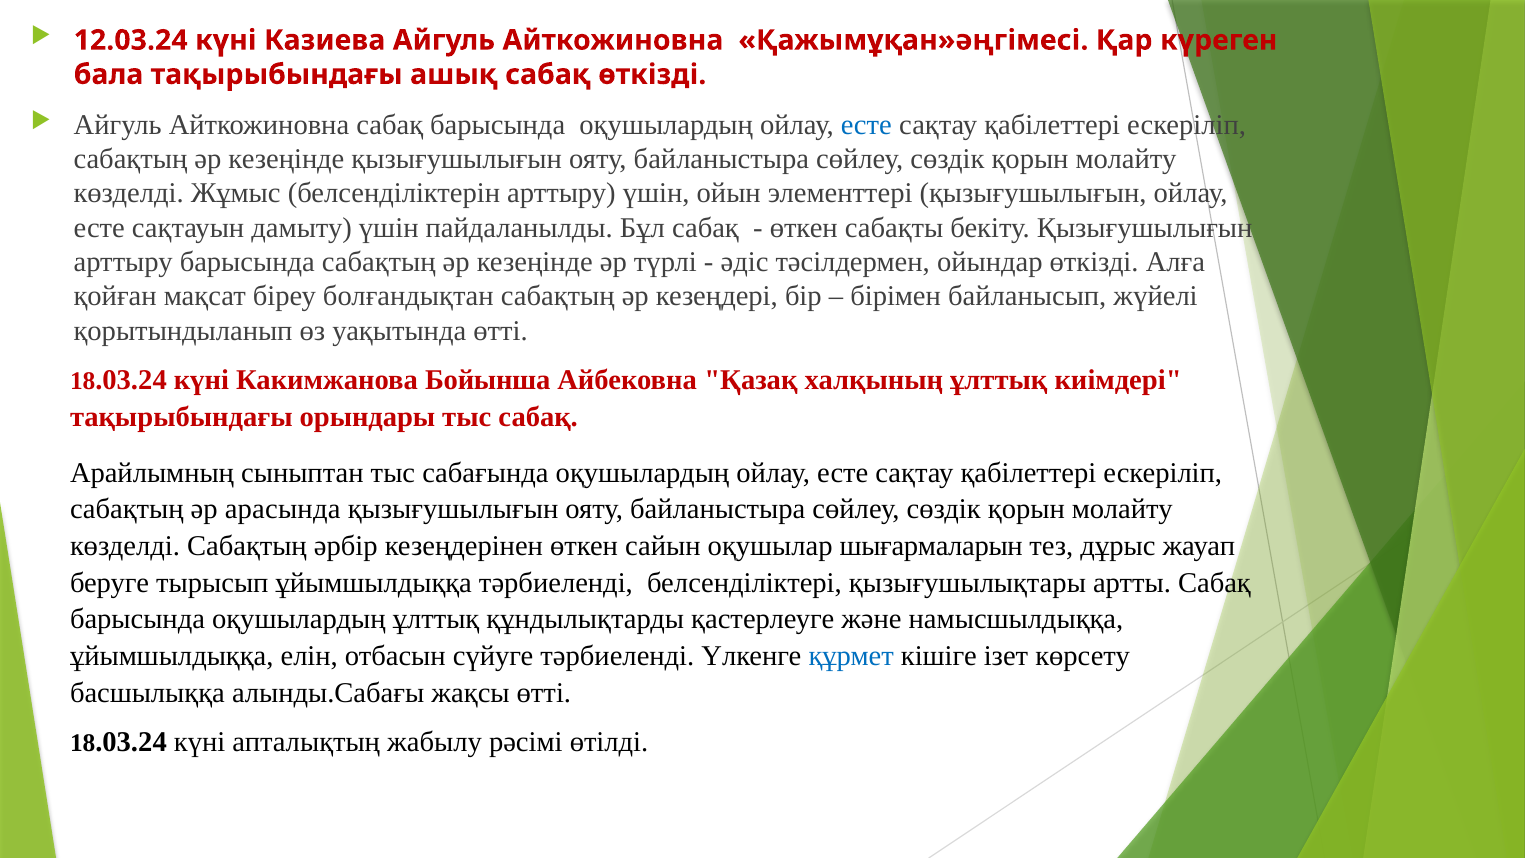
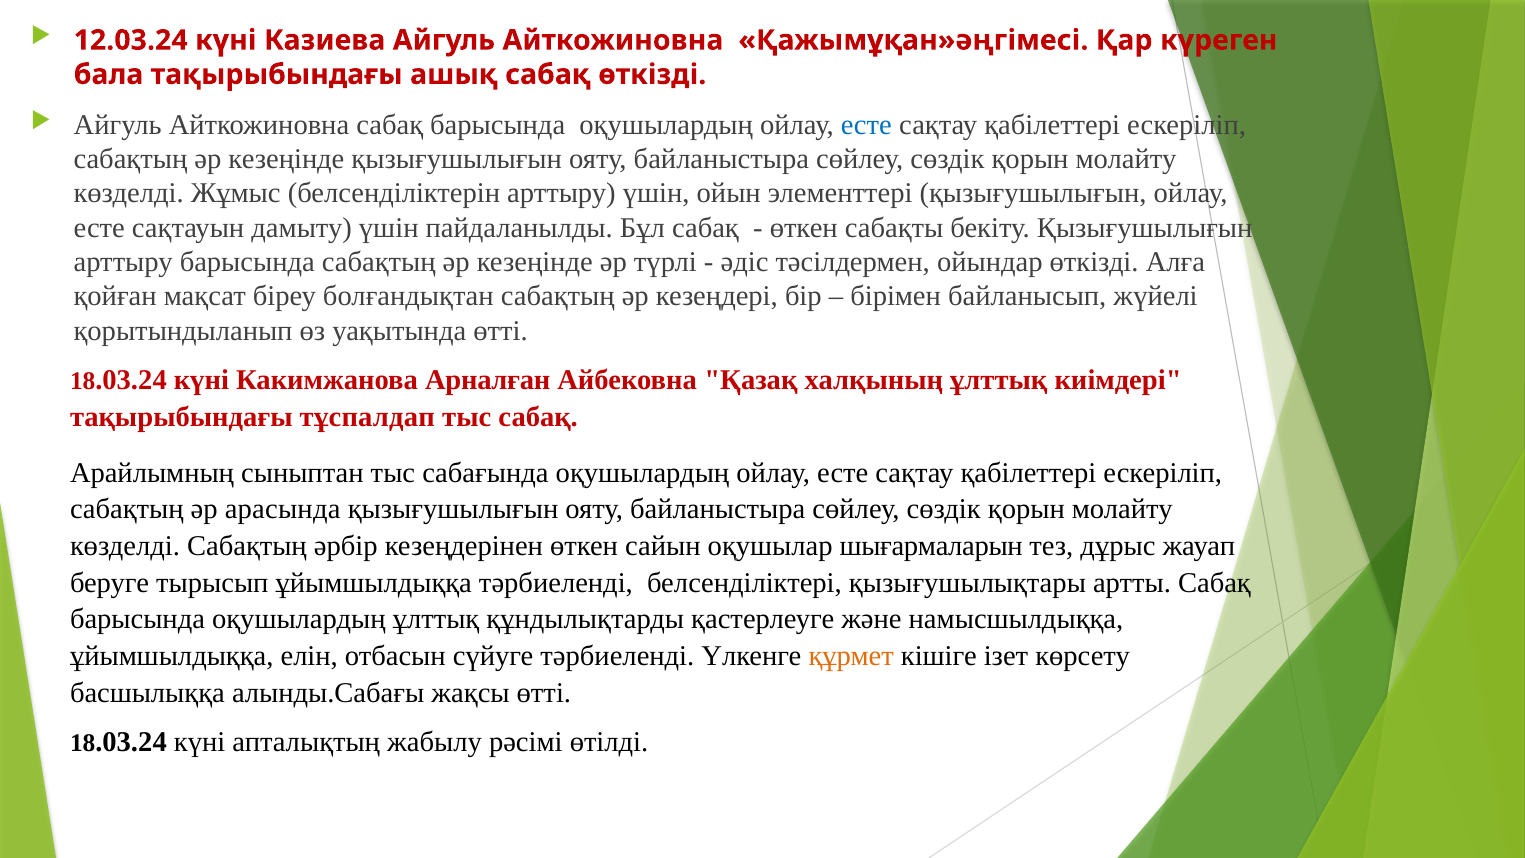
Бойынша: Бойынша -> Арналған
орындары: орындары -> тұспалдап
құрмет colour: blue -> orange
